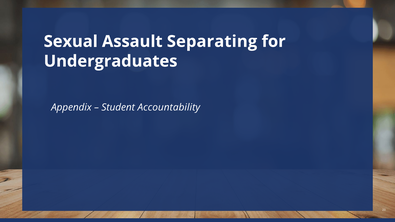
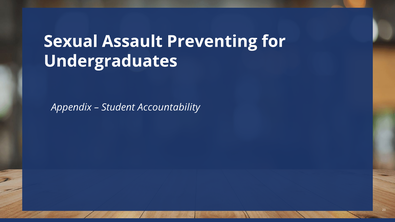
Separating: Separating -> Preventing
